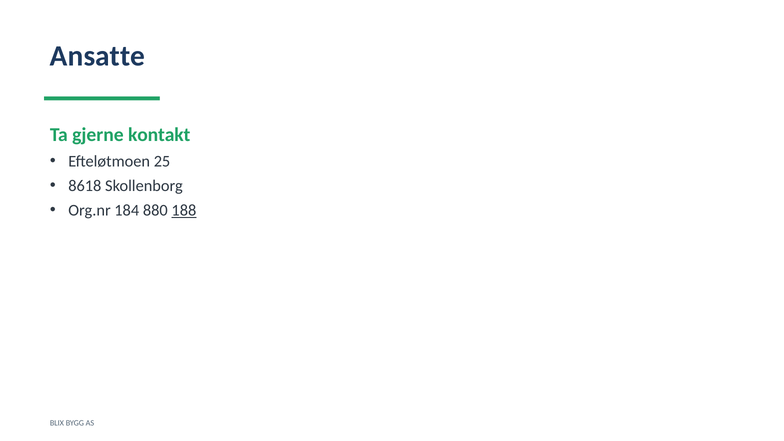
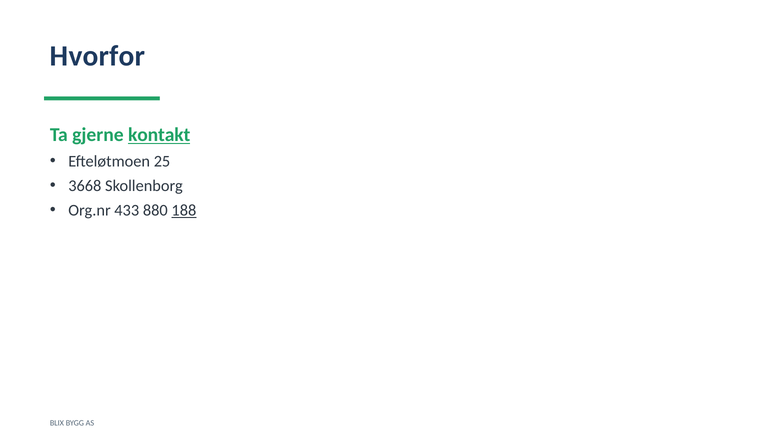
Ansatte: Ansatte -> Hvorfor
kontakt underline: none -> present
8618: 8618 -> 3668
184: 184 -> 433
